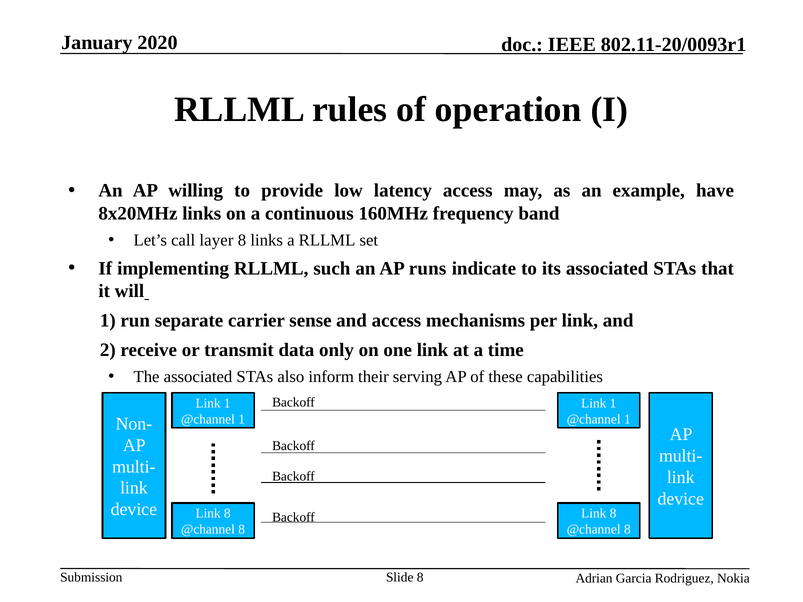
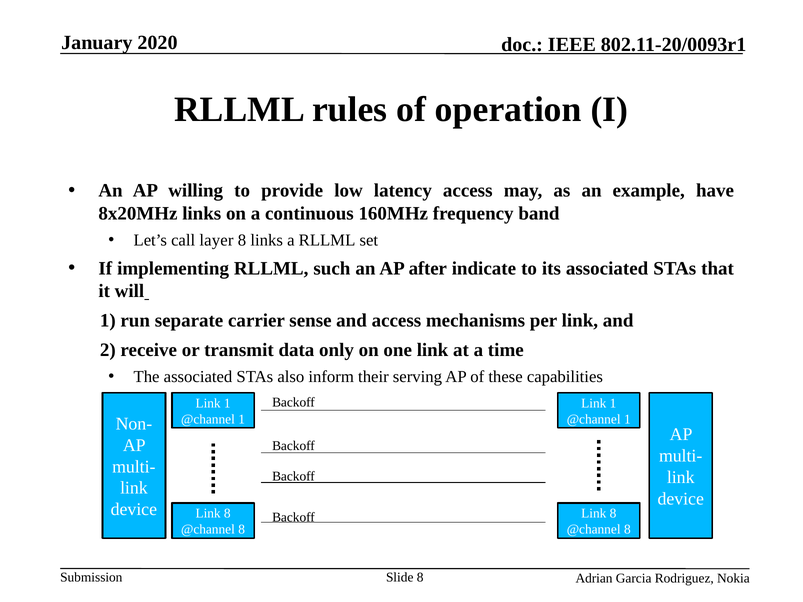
runs: runs -> after
